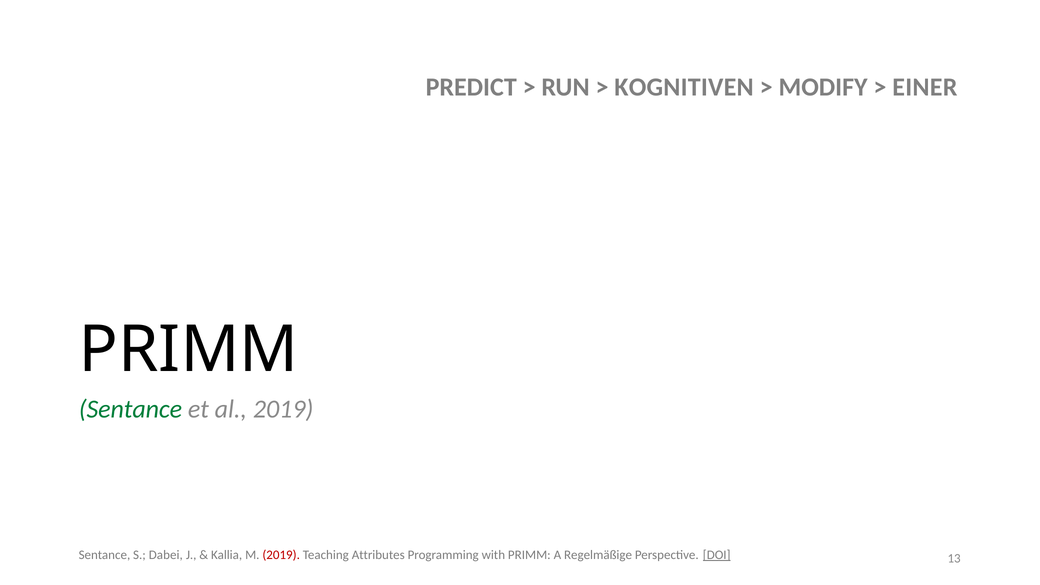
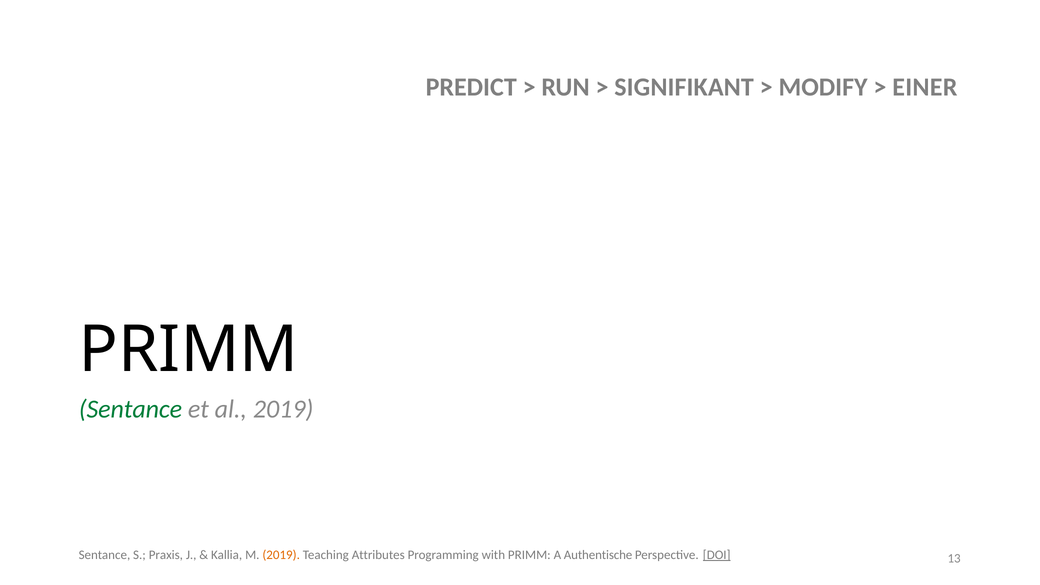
KOGNITIVEN: KOGNITIVEN -> SIGNIFIKANT
Dabei: Dabei -> Praxis
2019 at (281, 555) colour: red -> orange
Regelmäßige: Regelmäßige -> Authentische
